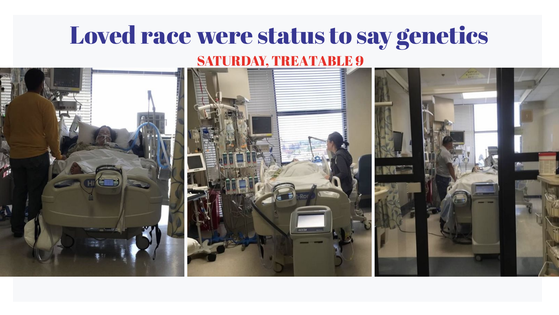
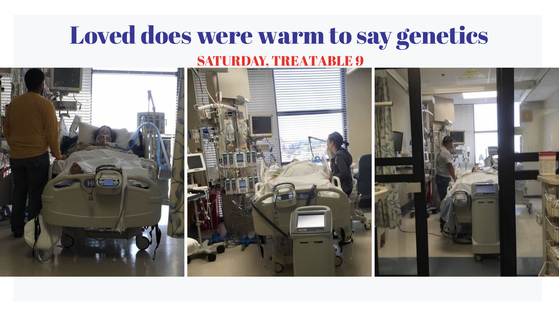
race: race -> does
status: status -> warm
